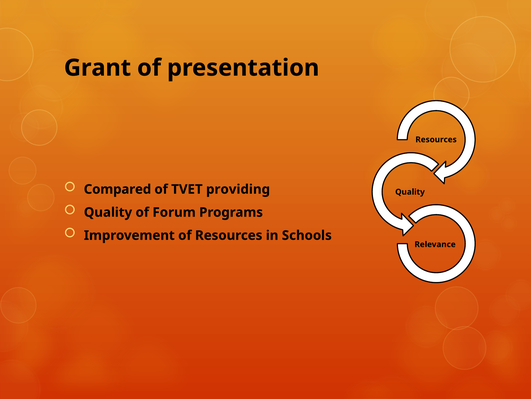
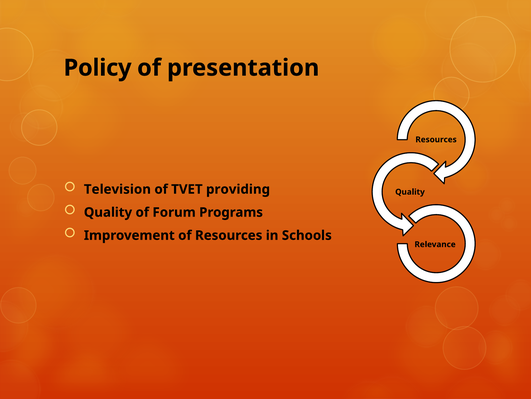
Grant: Grant -> Policy
Compared: Compared -> Television
